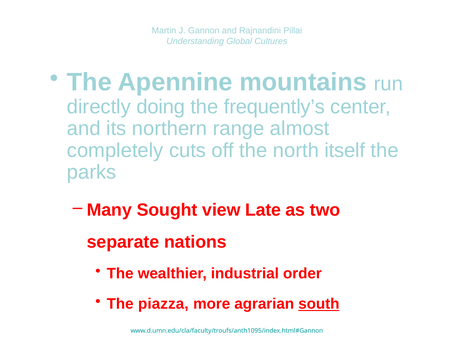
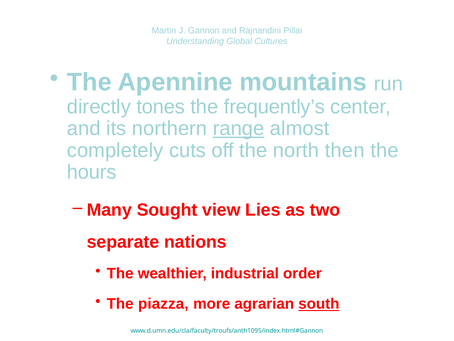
doing: doing -> tones
range underline: none -> present
itself: itself -> then
parks: parks -> hours
Late: Late -> Lies
